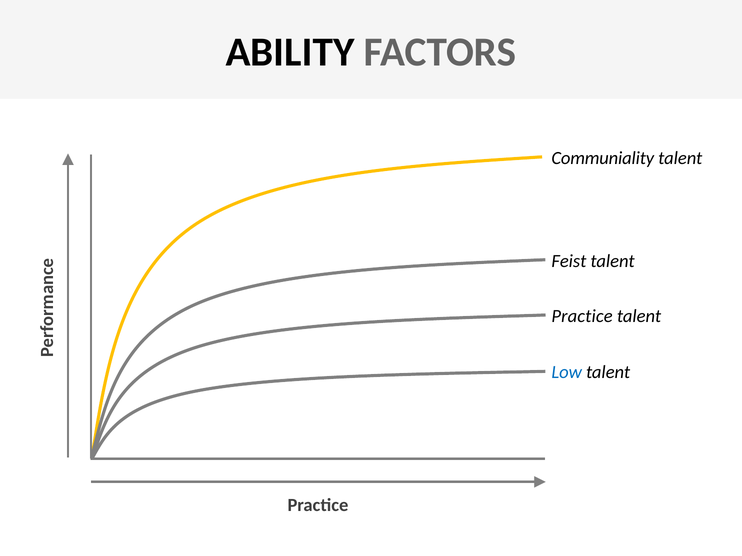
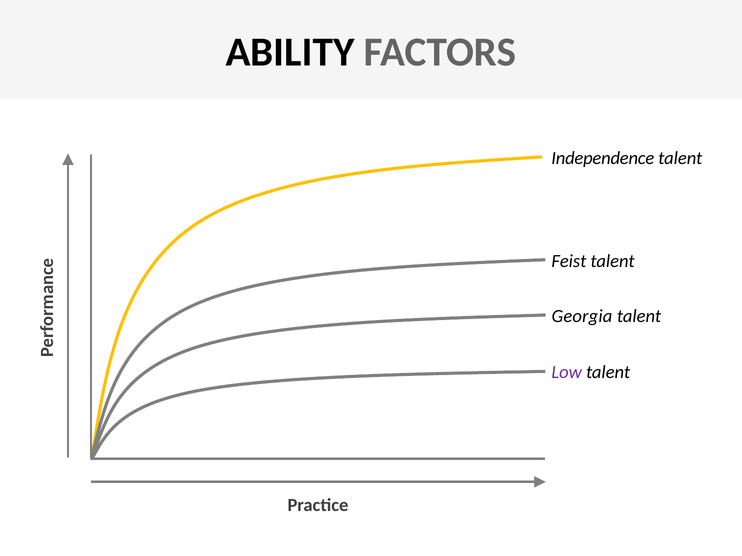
Communiality: Communiality -> Independence
Practice at (582, 316): Practice -> Georgia
Low colour: blue -> purple
